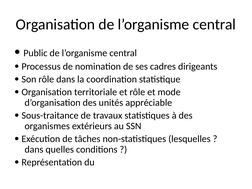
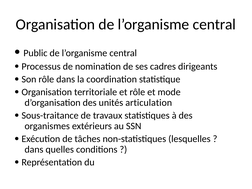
appréciable: appréciable -> articulation
